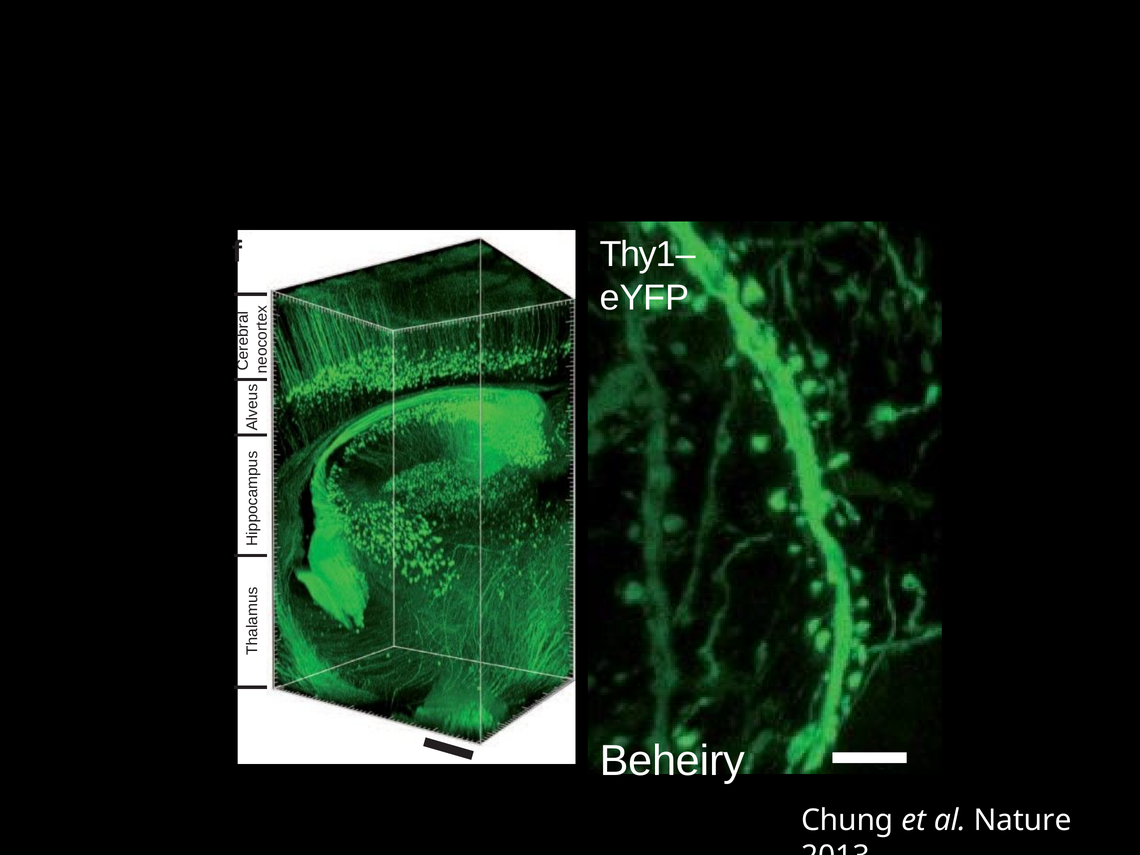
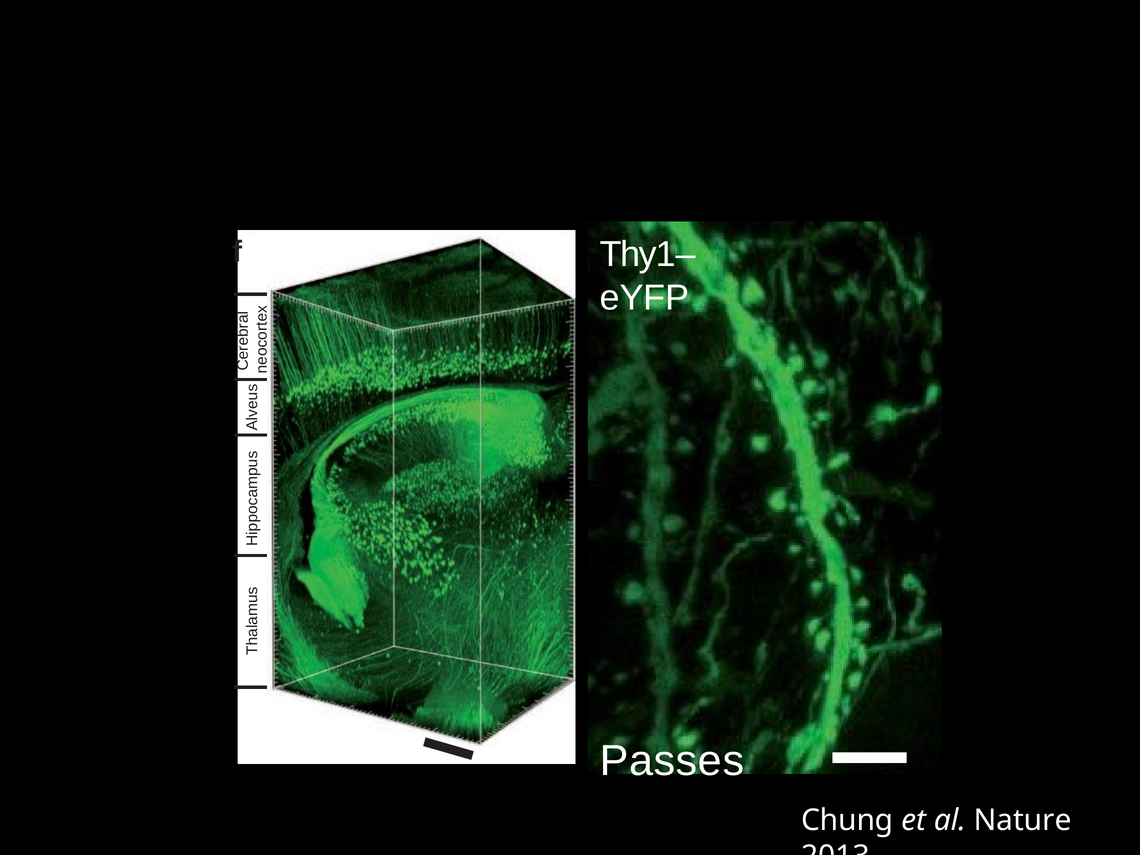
Beheiry: Beheiry -> Passes
